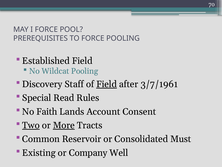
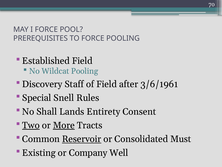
Field at (107, 84) underline: present -> none
3/7/1961: 3/7/1961 -> 3/6/1961
Read: Read -> Snell
Faith: Faith -> Shall
Account: Account -> Entirety
Reservoir underline: none -> present
